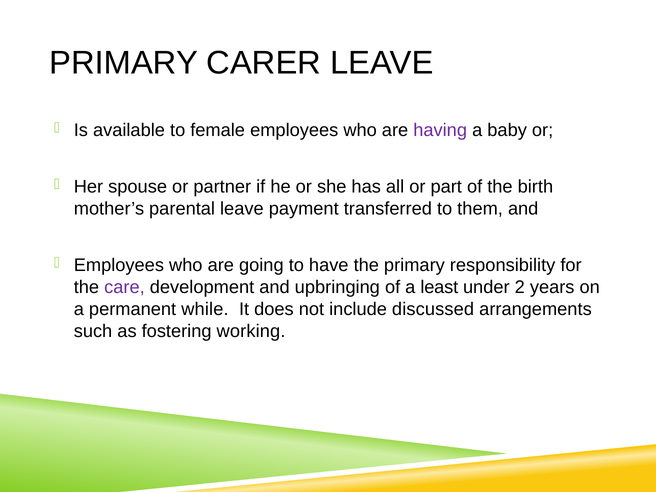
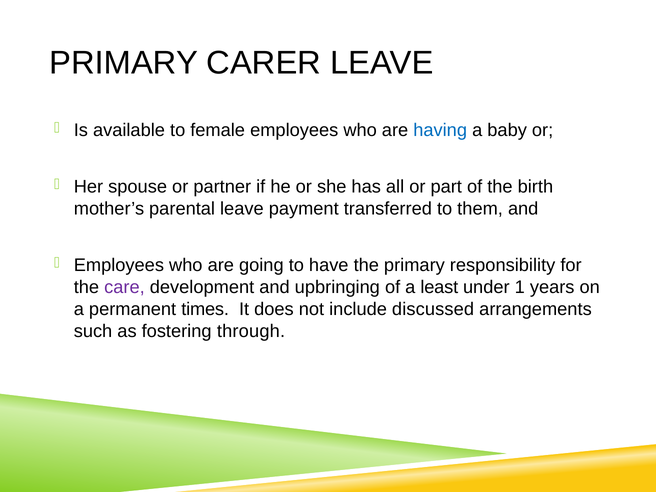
having colour: purple -> blue
2: 2 -> 1
while: while -> times
working: working -> through
